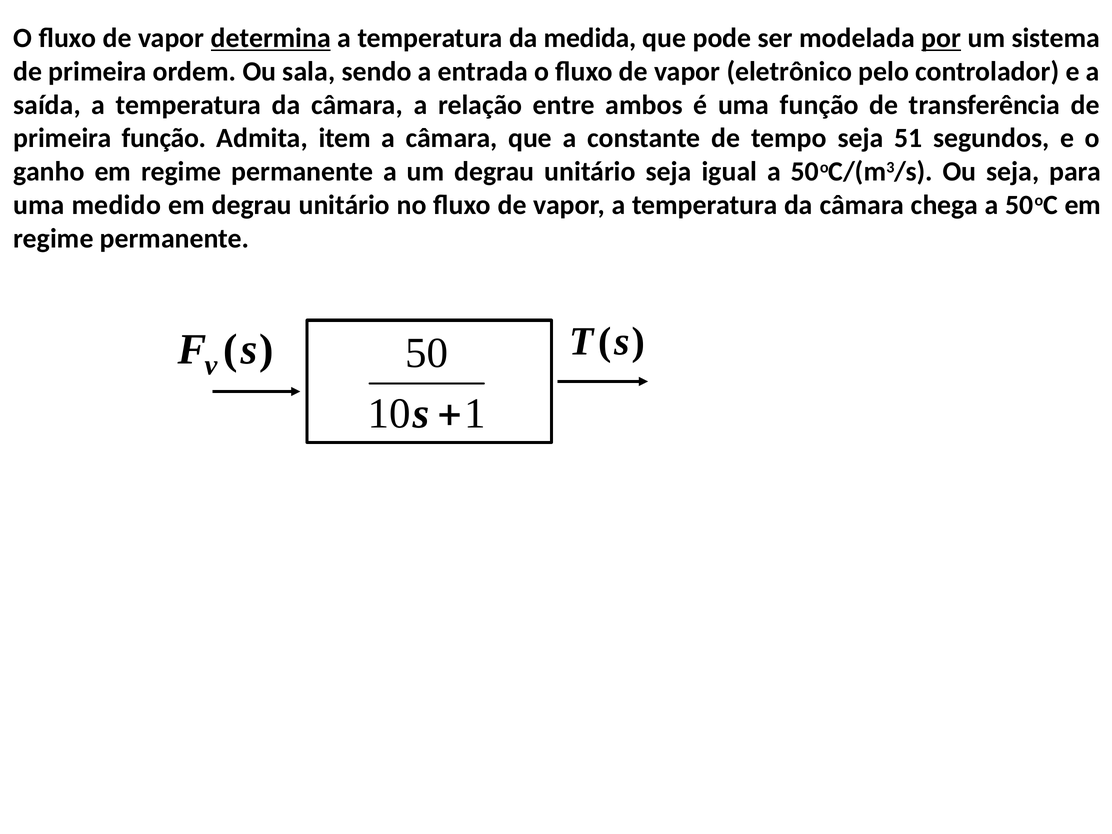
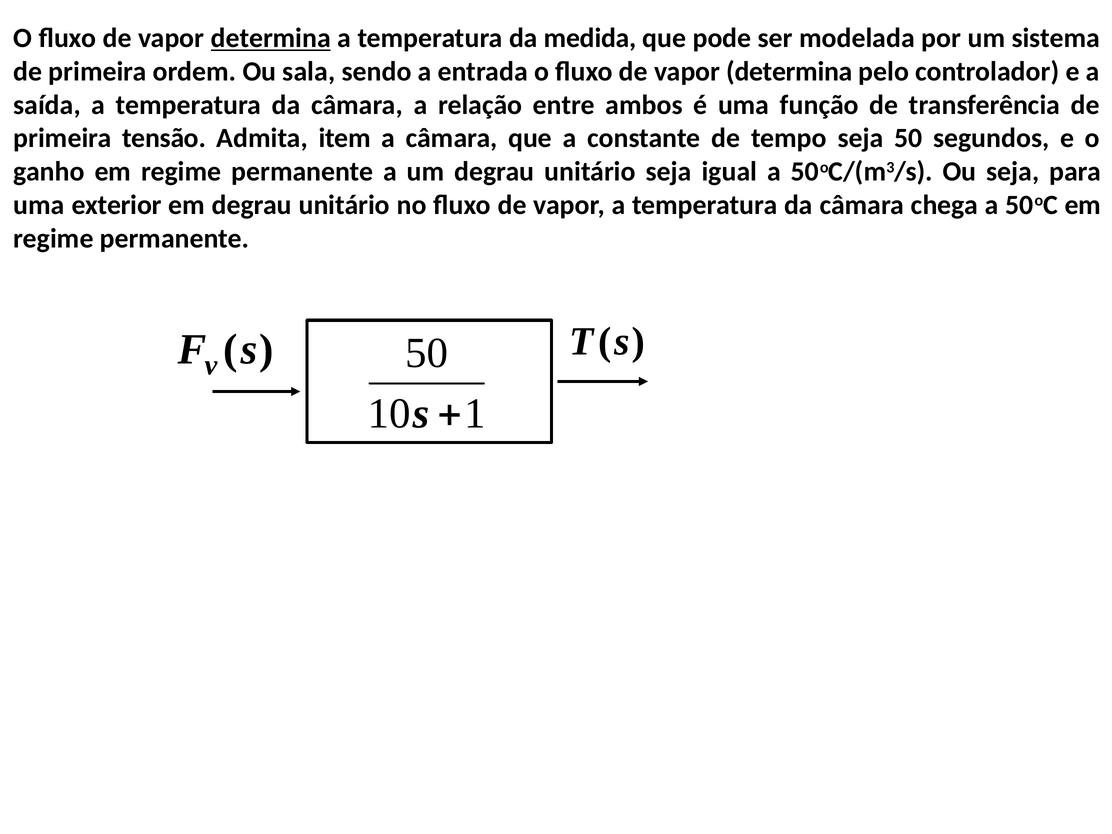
por underline: present -> none
eletrônico at (789, 72): eletrônico -> determina
primeira função: função -> tensão
seja 51: 51 -> 50
medido: medido -> exterior
